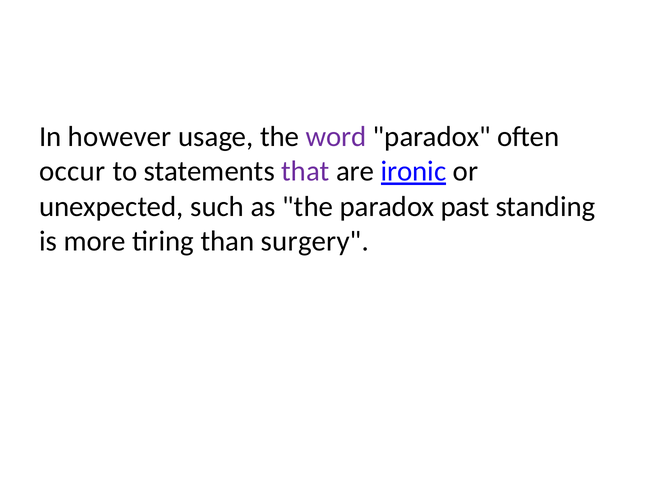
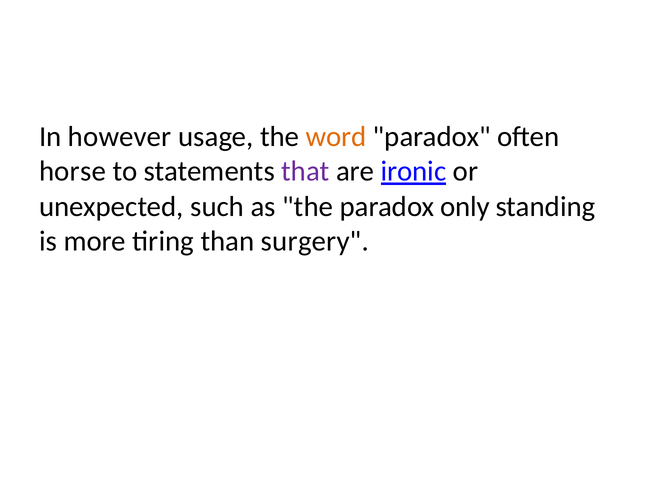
word colour: purple -> orange
occur: occur -> horse
past: past -> only
